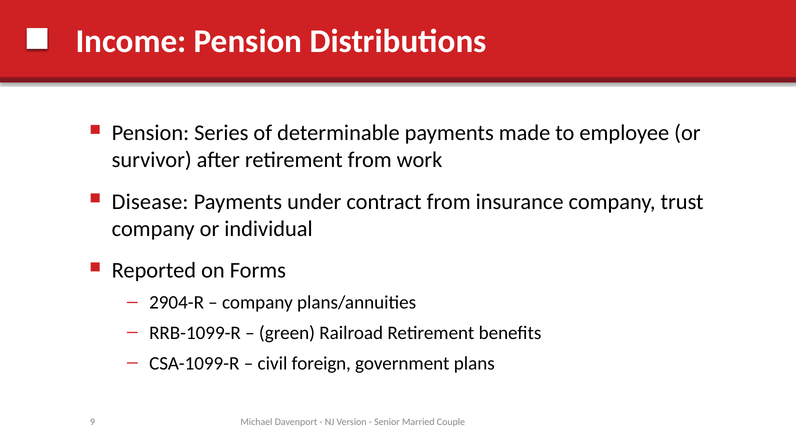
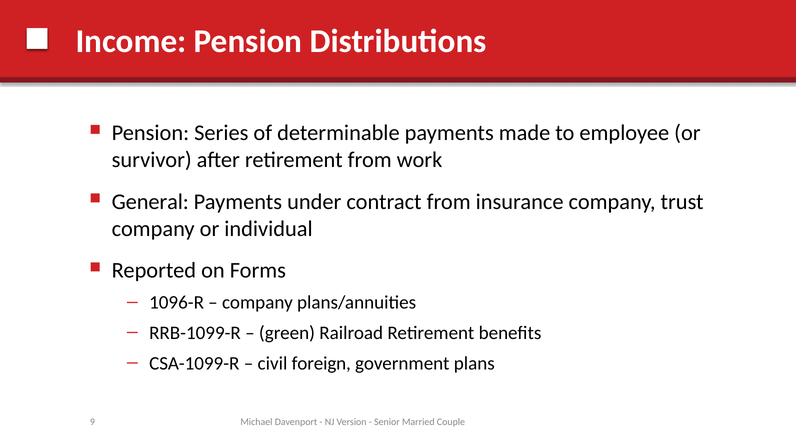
Disease: Disease -> General
2904-R: 2904-R -> 1096-R
